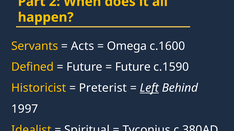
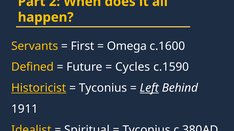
Acts: Acts -> First
Future at (133, 67): Future -> Cycles
Historicist underline: none -> present
Preterist at (103, 88): Preterist -> Tyconius
1997: 1997 -> 1911
